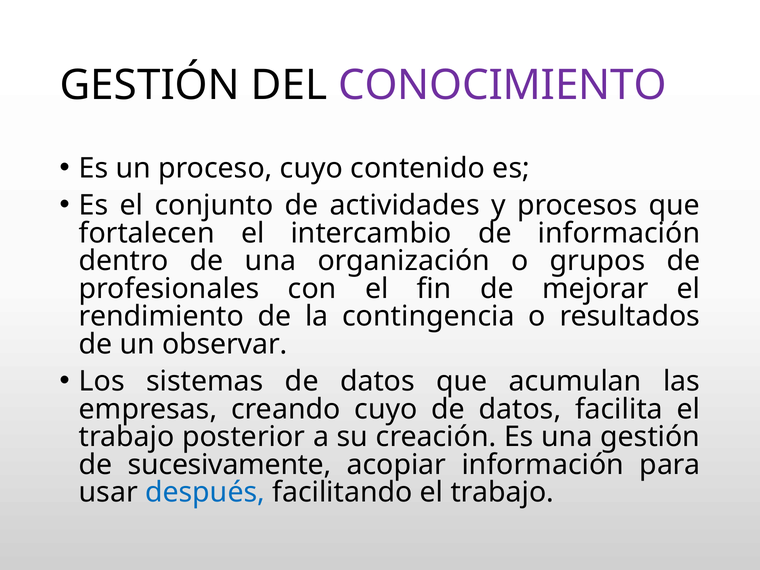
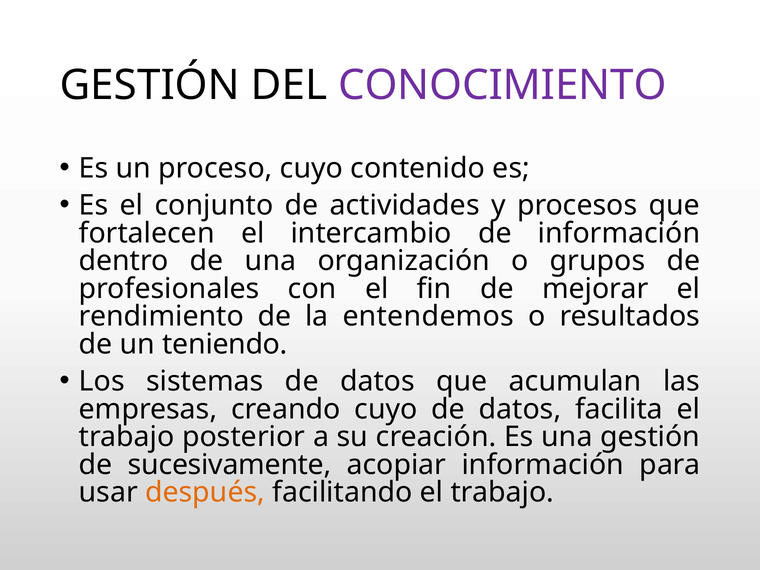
contingencia: contingencia -> entendemos
observar: observar -> teniendo
después colour: blue -> orange
